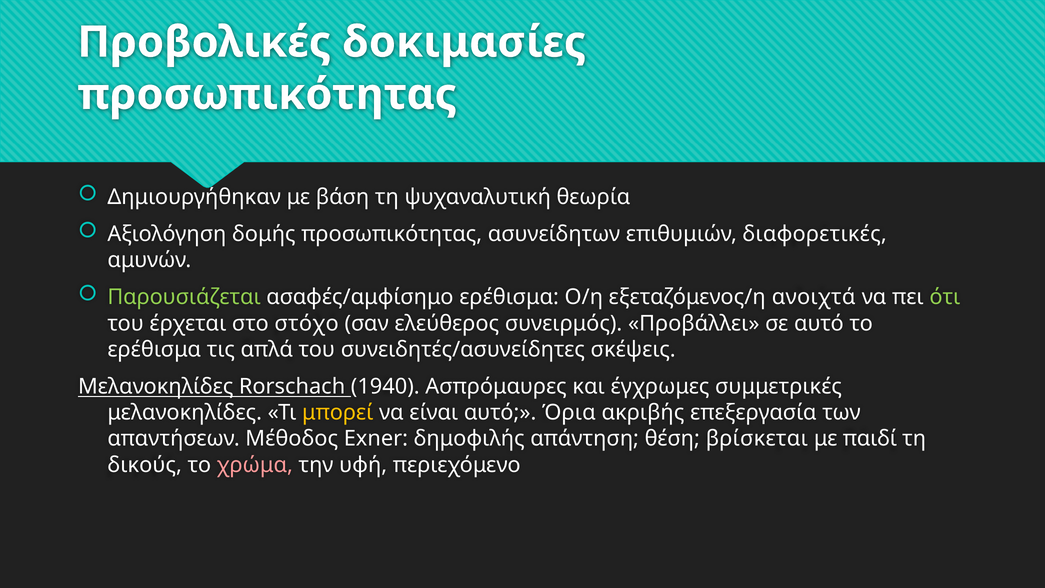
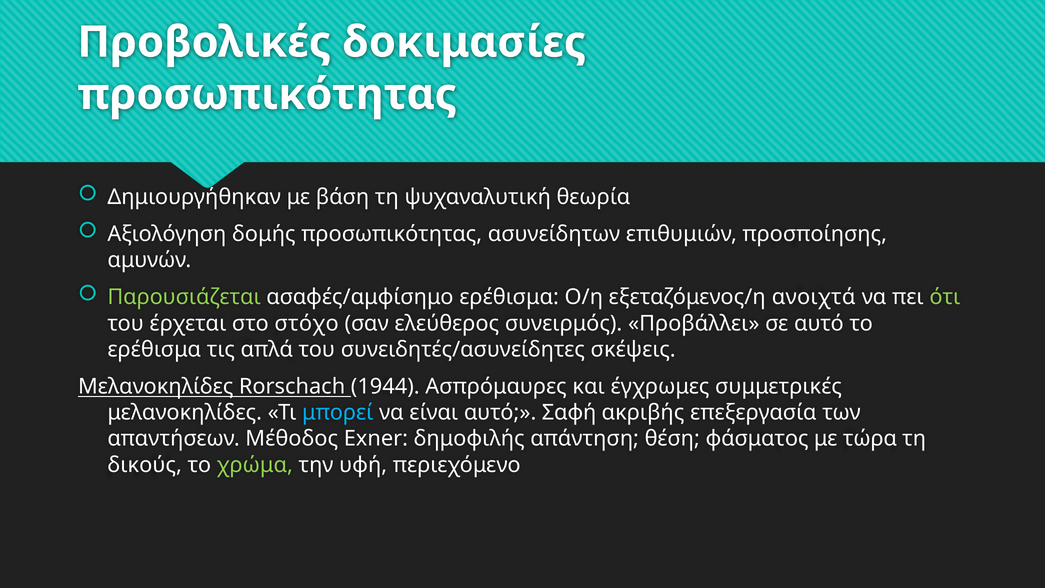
διαφορετικές: διαφορετικές -> προσποίησης
1940: 1940 -> 1944
μπορεί colour: yellow -> light blue
Όρια: Όρια -> Σαφή
βρίσκεται: βρίσκεται -> φάσματος
παιδί: παιδί -> τώρα
χρώμα colour: pink -> light green
